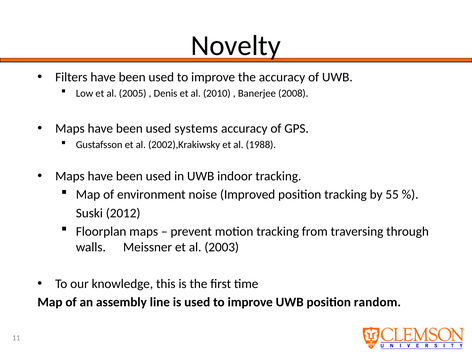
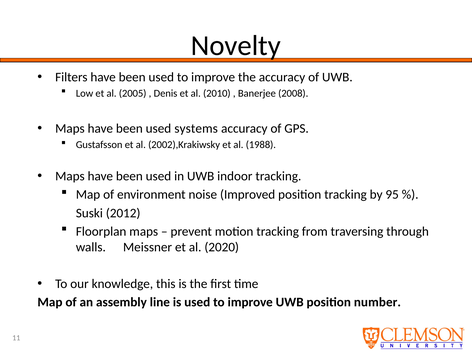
55: 55 -> 95
2003: 2003 -> 2020
random: random -> number
